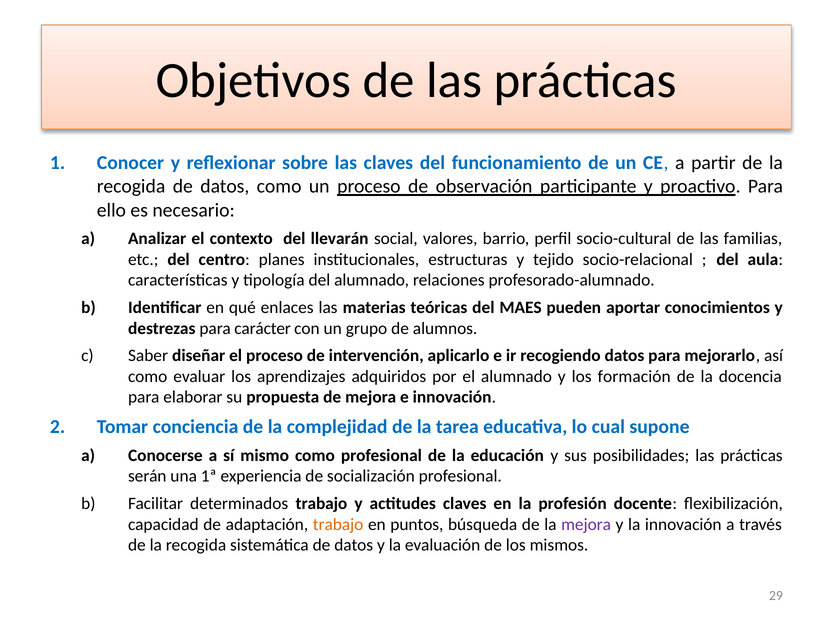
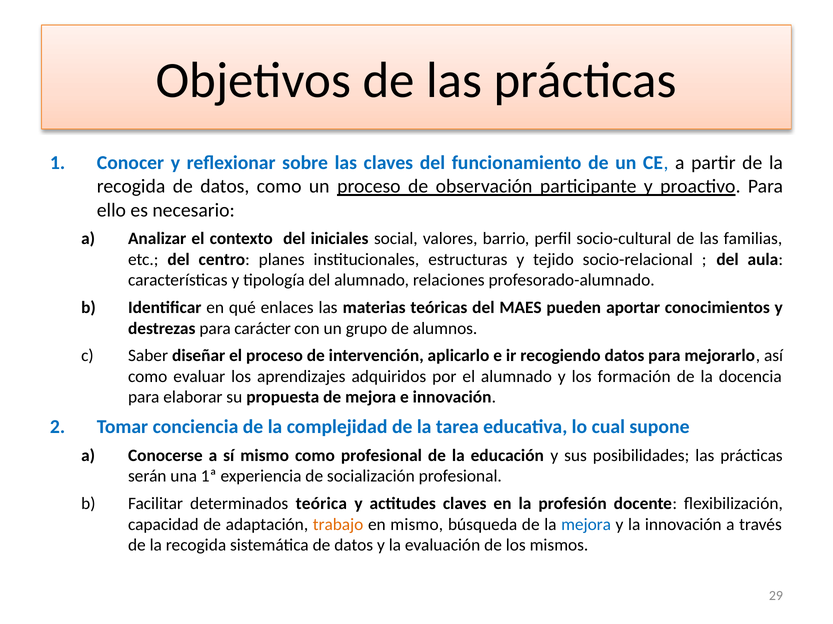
llevarán: llevarán -> iniciales
determinados trabajo: trabajo -> teórica
en puntos: puntos -> mismo
mejora at (586, 525) colour: purple -> blue
